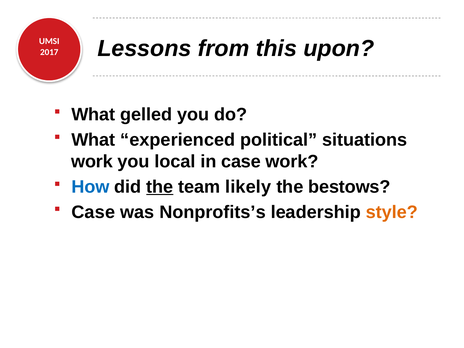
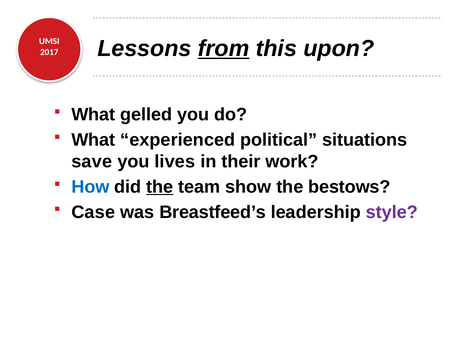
from underline: none -> present
work at (92, 162): work -> save
local: local -> lives
in case: case -> their
likely: likely -> show
Nonprofits’s: Nonprofits’s -> Breastfeed’s
style colour: orange -> purple
